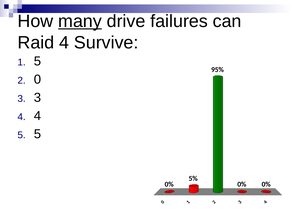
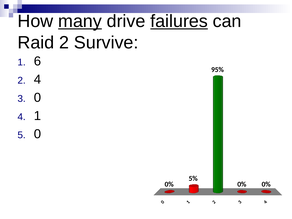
failures underline: none -> present
Raid 4: 4 -> 2
1 5: 5 -> 6
2 0: 0 -> 4
3 3: 3 -> 0
4 4: 4 -> 1
5 at (38, 134): 5 -> 0
